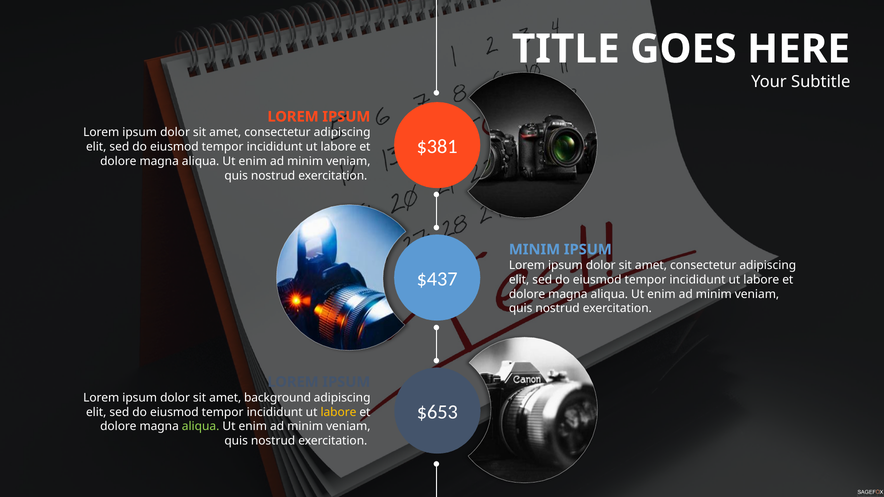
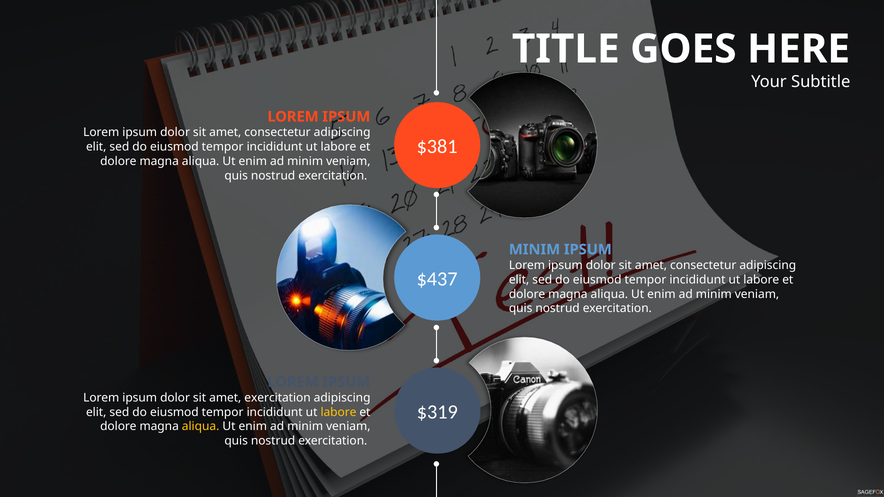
amet background: background -> exercitation
$653: $653 -> $319
aliqua at (201, 427) colour: light green -> yellow
